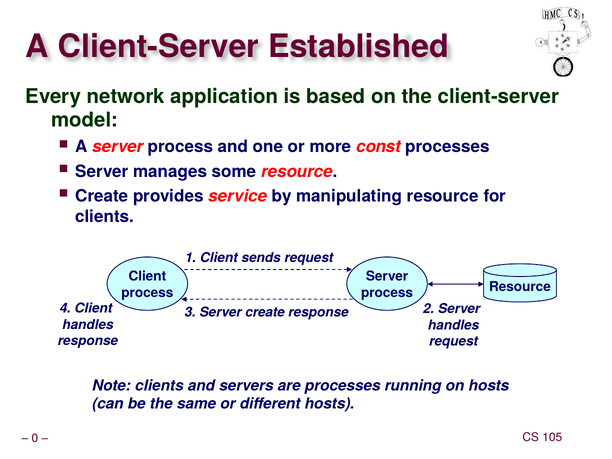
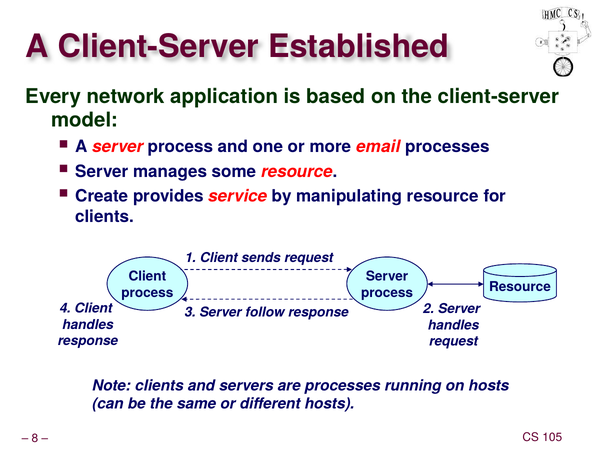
const: const -> email
Server create: create -> follow
0: 0 -> 8
